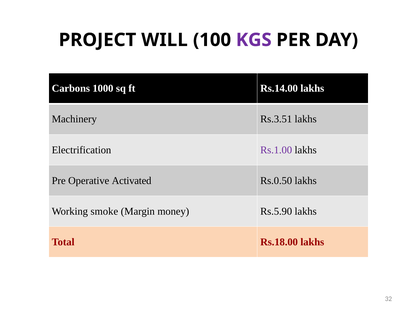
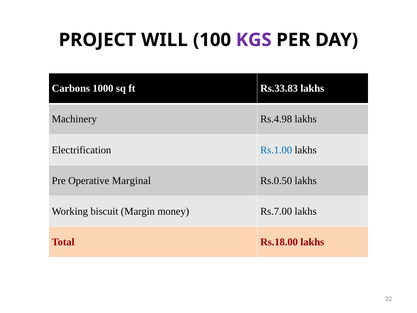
Rs.14.00: Rs.14.00 -> Rs.33.83
Rs.3.51: Rs.3.51 -> Rs.4.98
Rs.1.00 colour: purple -> blue
Activated: Activated -> Marginal
smoke: smoke -> biscuit
Rs.5.90: Rs.5.90 -> Rs.7.00
